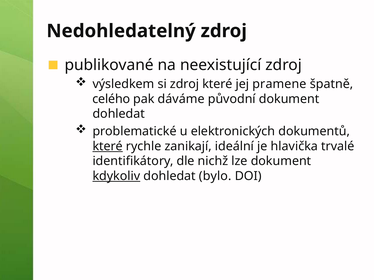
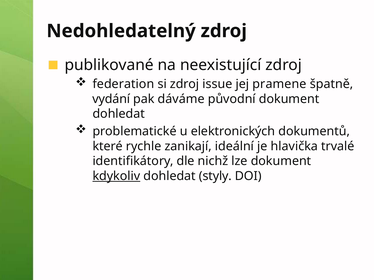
výsledkem: výsledkem -> federation
zdroj které: které -> issue
celého: celého -> vydání
které at (108, 146) underline: present -> none
bylo: bylo -> styly
